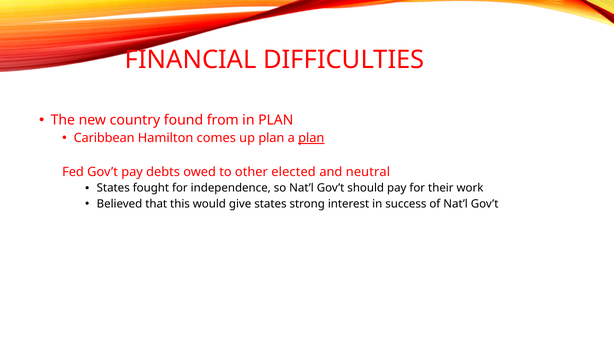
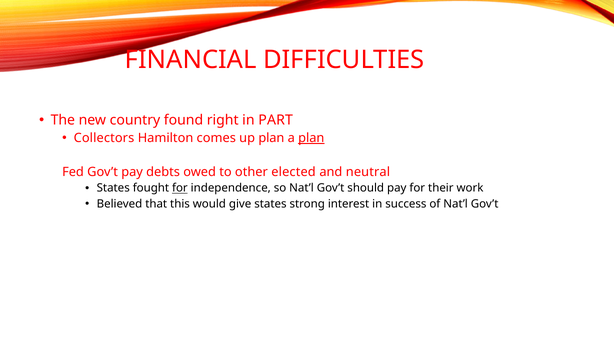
from: from -> right
in PLAN: PLAN -> PART
Caribbean: Caribbean -> Collectors
for at (180, 188) underline: none -> present
